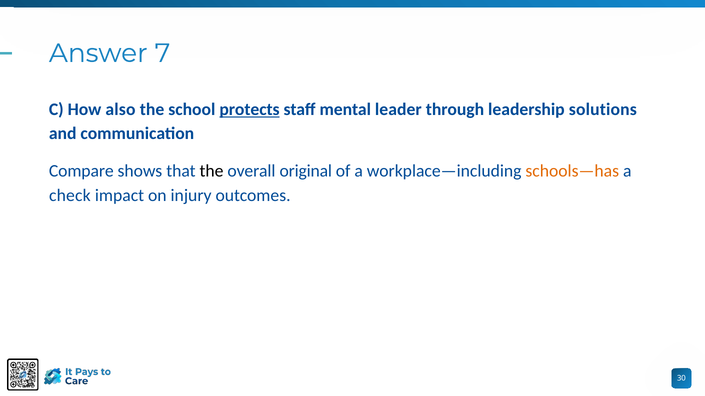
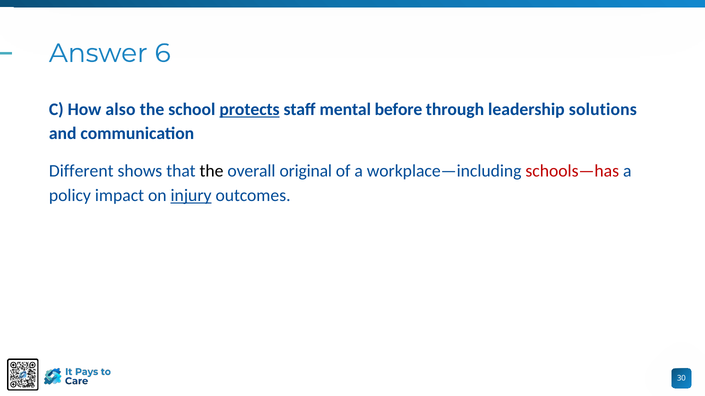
7: 7 -> 6
leader: leader -> before
Compare: Compare -> Different
schools—has colour: orange -> red
check: check -> policy
injury underline: none -> present
